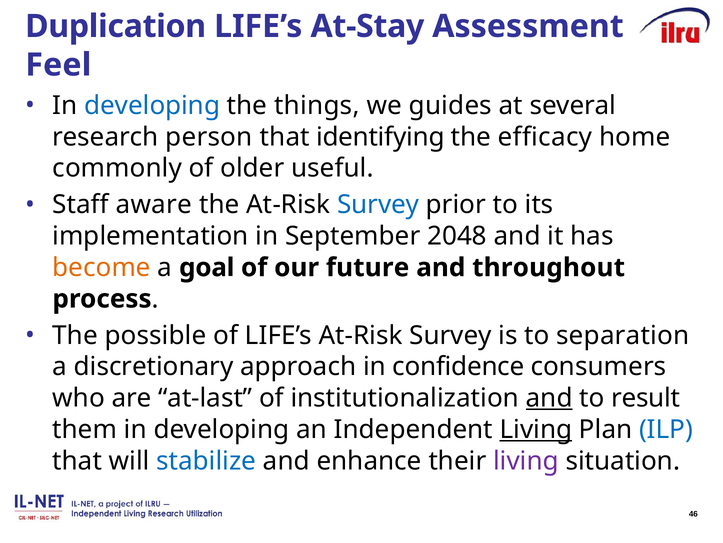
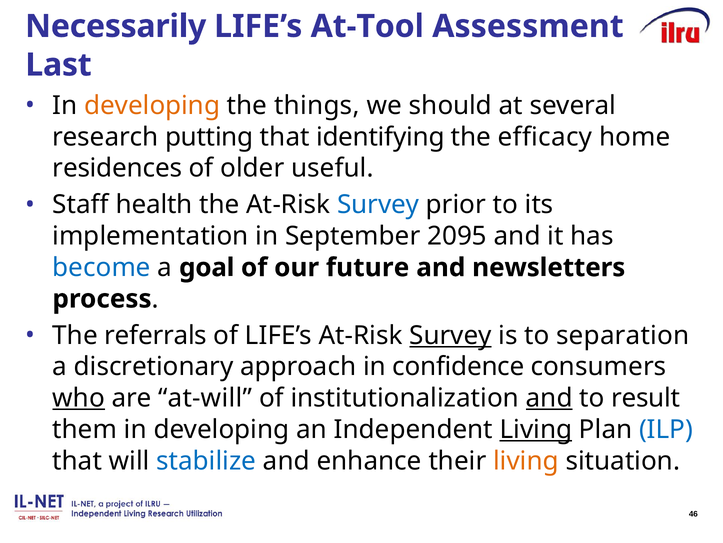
Duplication: Duplication -> Necessarily
At-Stay: At-Stay -> At-Tool
Feel: Feel -> Last
developing at (152, 105) colour: blue -> orange
guides: guides -> should
person: person -> putting
commonly: commonly -> residences
aware: aware -> health
2048: 2048 -> 2095
become colour: orange -> blue
throughout: throughout -> newsletters
possible: possible -> referrals
Survey at (451, 335) underline: none -> present
who underline: none -> present
at-last: at-last -> at-will
living at (526, 460) colour: purple -> orange
